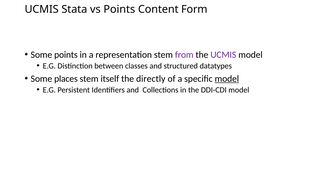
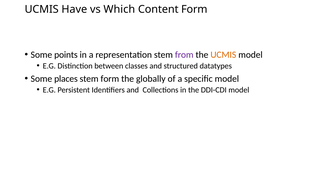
Stata: Stata -> Have
vs Points: Points -> Which
UCMIS at (223, 55) colour: purple -> orange
stem itself: itself -> form
directly: directly -> globally
model at (227, 79) underline: present -> none
